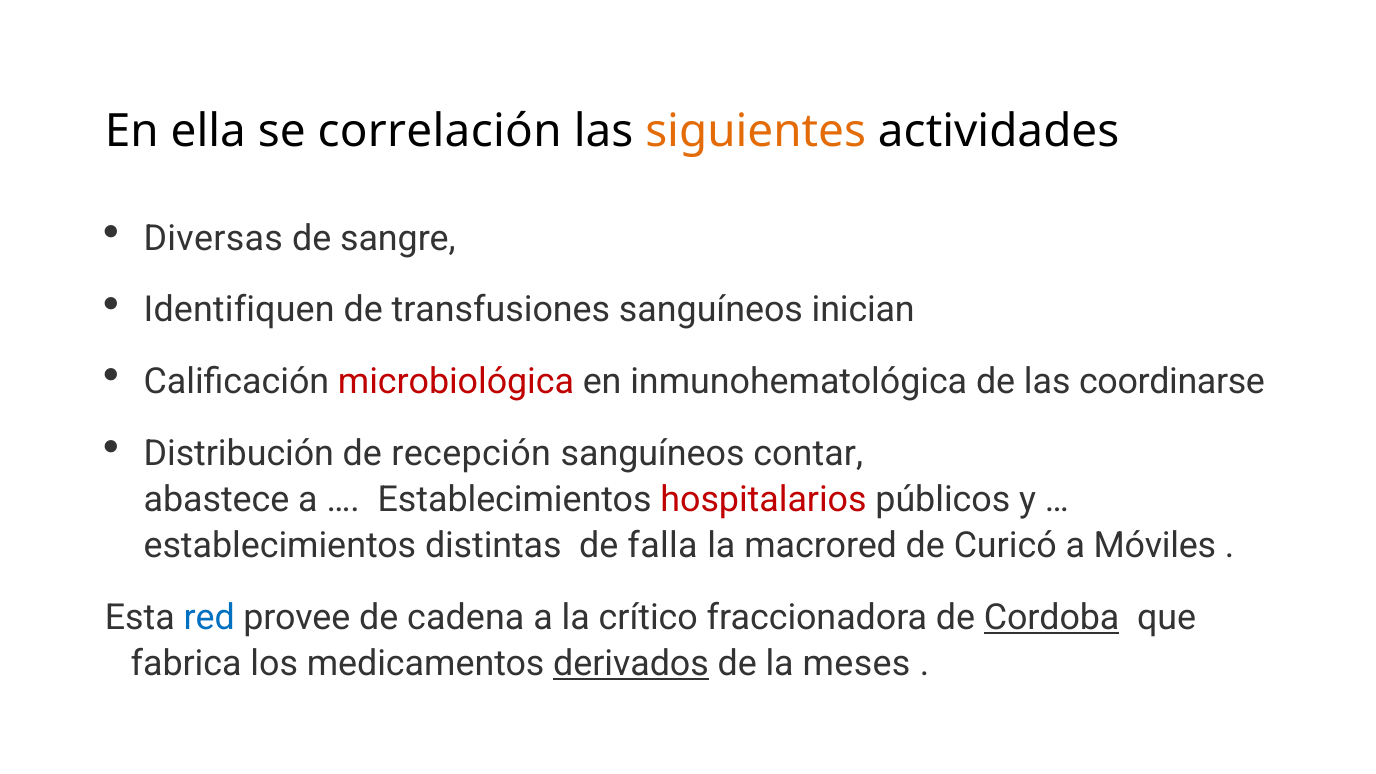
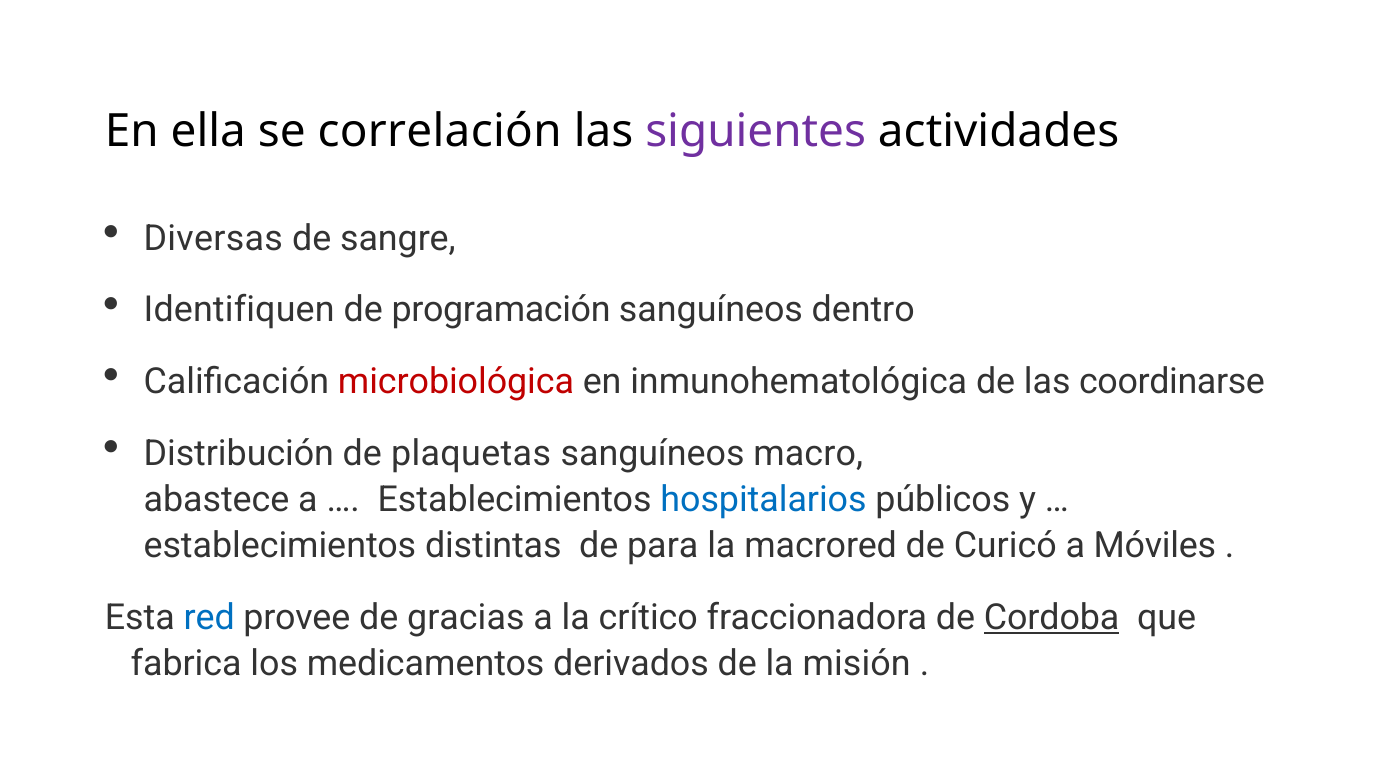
siguientes colour: orange -> purple
transfusiones: transfusiones -> programación
inician: inician -> dentro
recepción: recepción -> plaquetas
contar: contar -> macro
hospitalarios colour: red -> blue
falla: falla -> para
cadena: cadena -> gracias
derivados underline: present -> none
meses: meses -> misión
